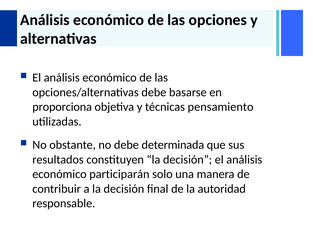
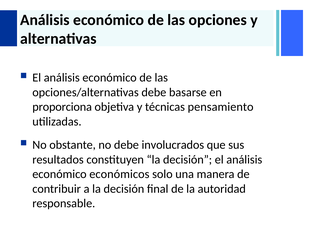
determinada: determinada -> involucrados
participarán: participarán -> económicos
